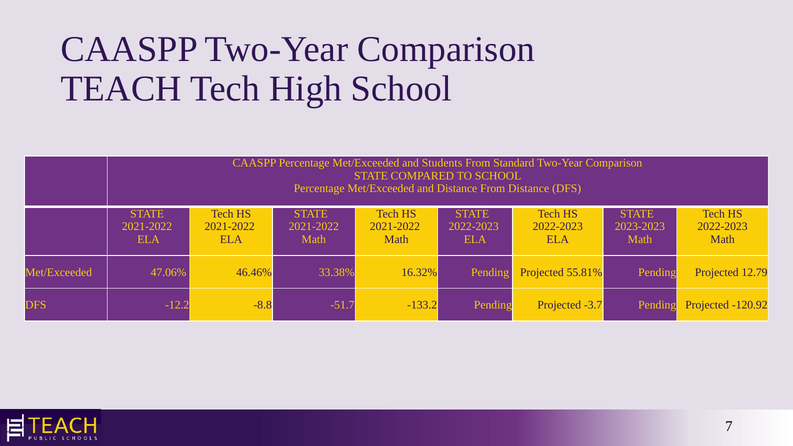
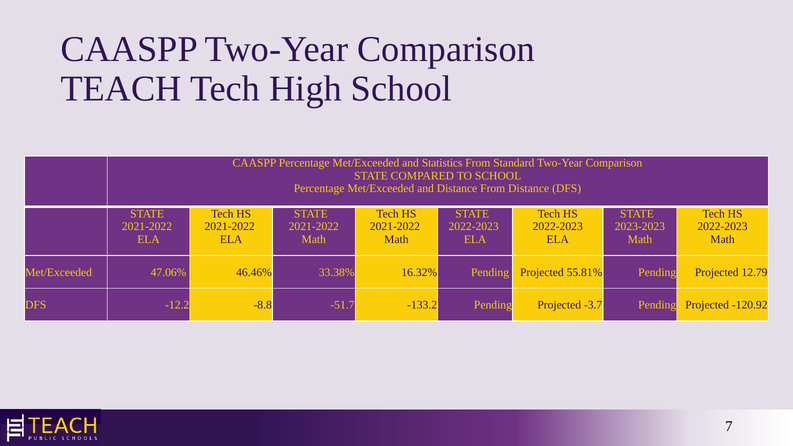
Students: Students -> Statistics
